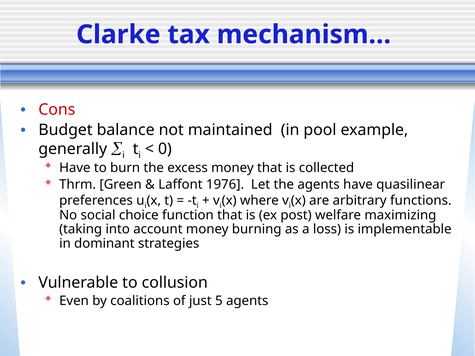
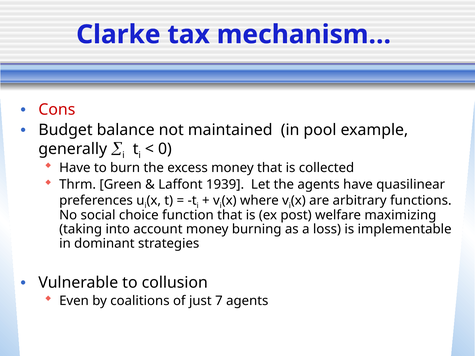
1976: 1976 -> 1939
5: 5 -> 7
